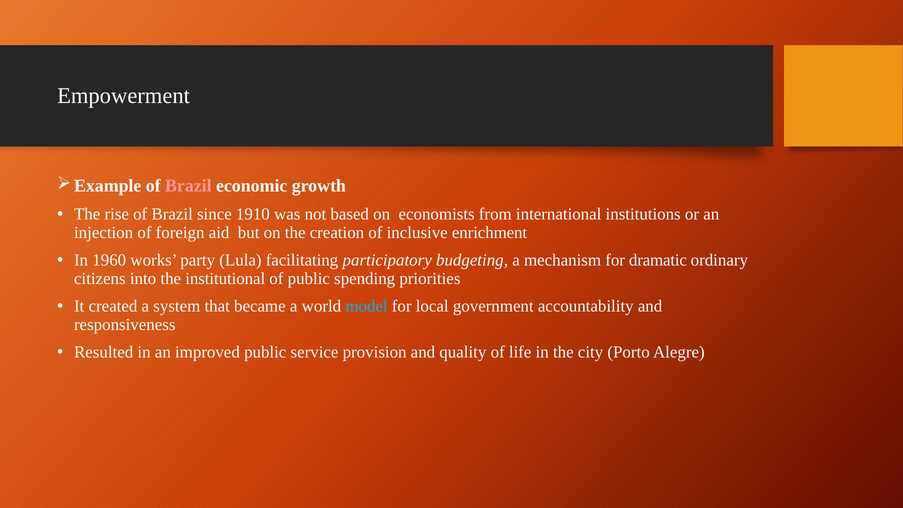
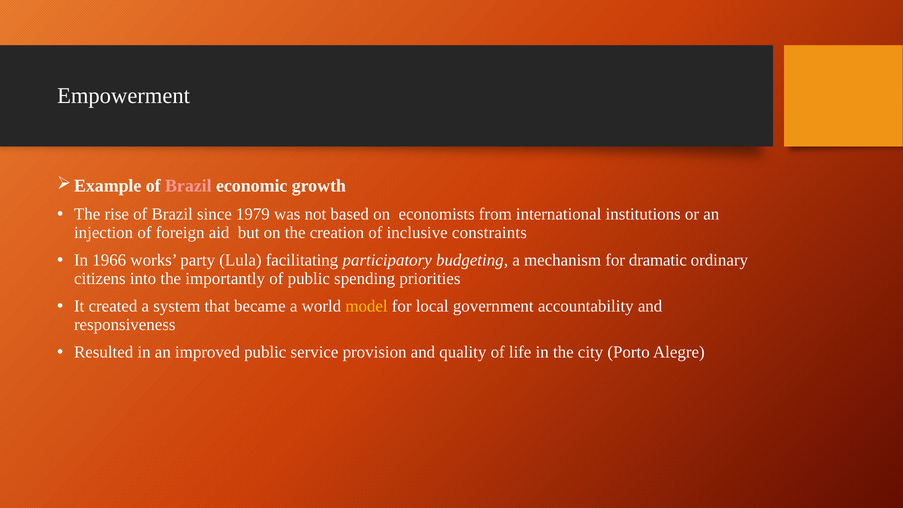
1910: 1910 -> 1979
enrichment: enrichment -> constraints
1960: 1960 -> 1966
institutional: institutional -> importantly
model colour: light blue -> yellow
